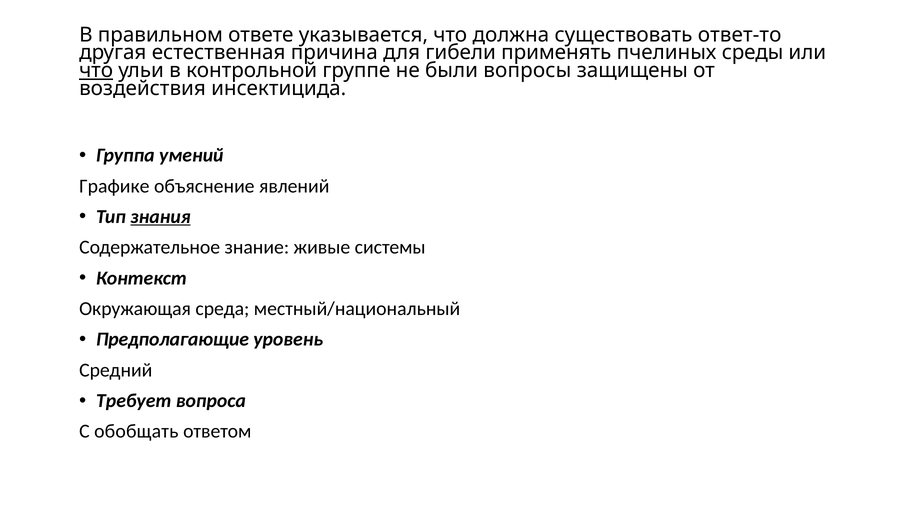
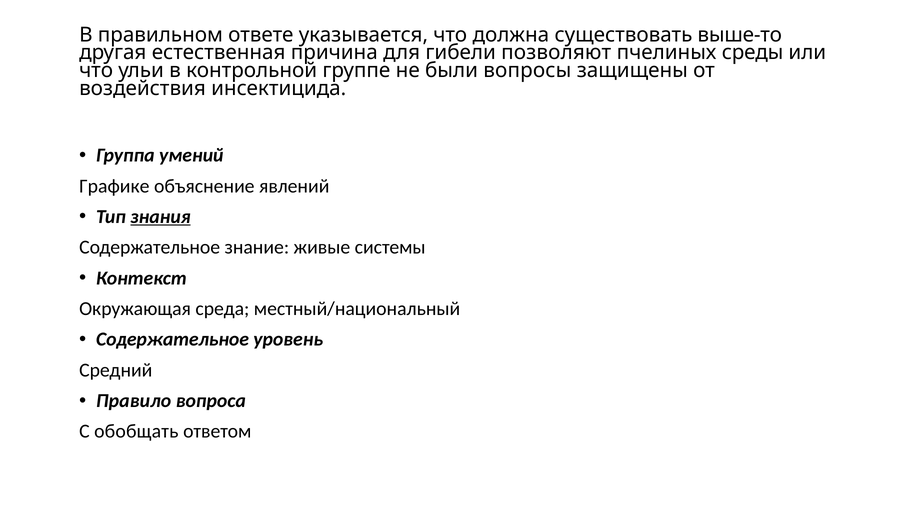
ответ-то: ответ-то -> выше-то
применять: применять -> позволяют
что at (96, 70) underline: present -> none
Предполагающие at (173, 340): Предполагающие -> Содержательное
Требует: Требует -> Правило
